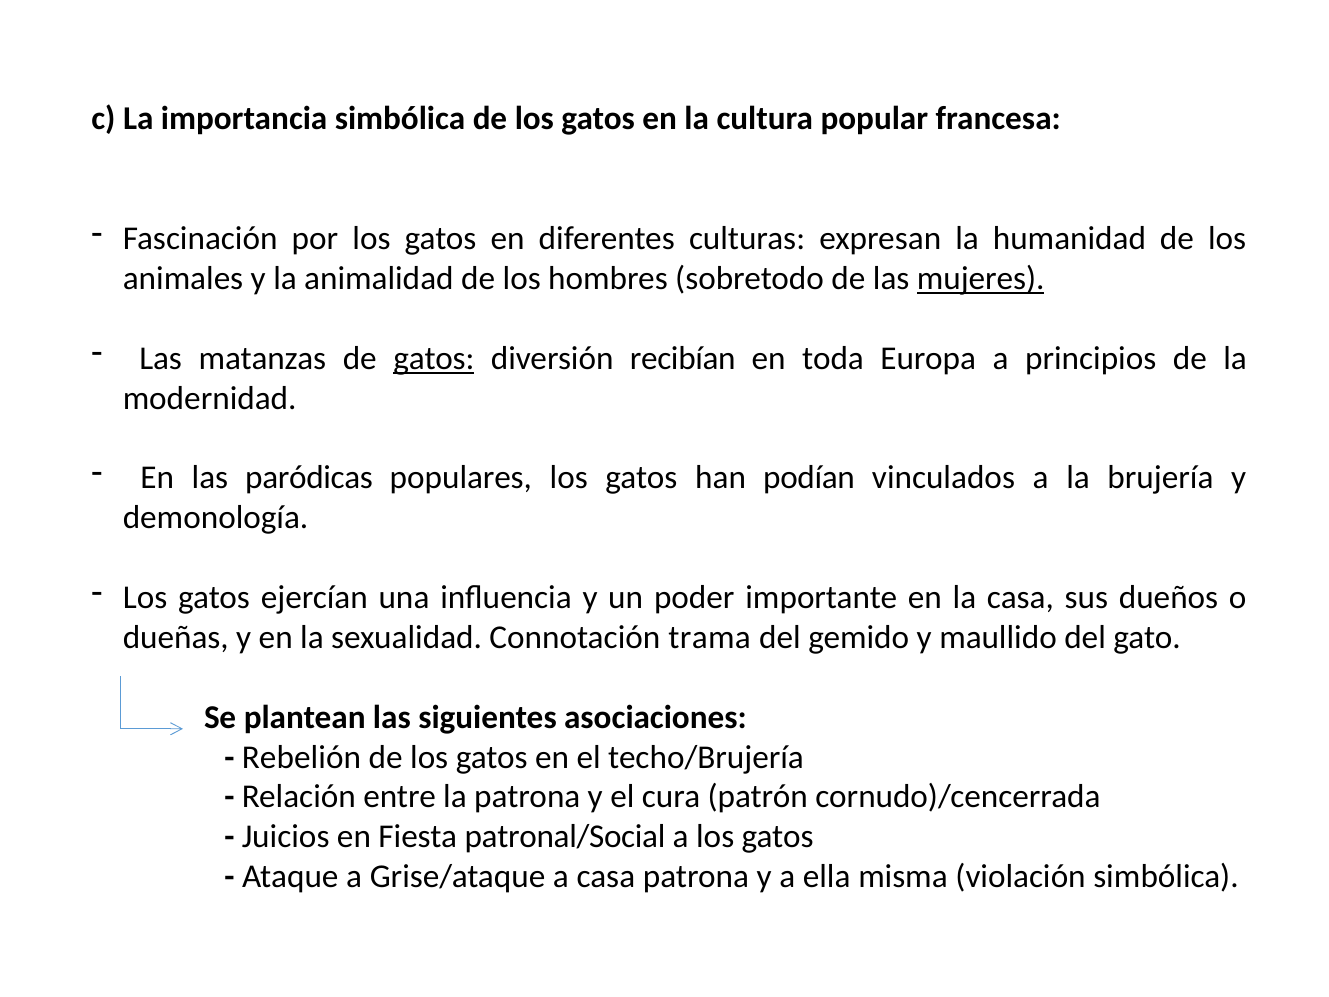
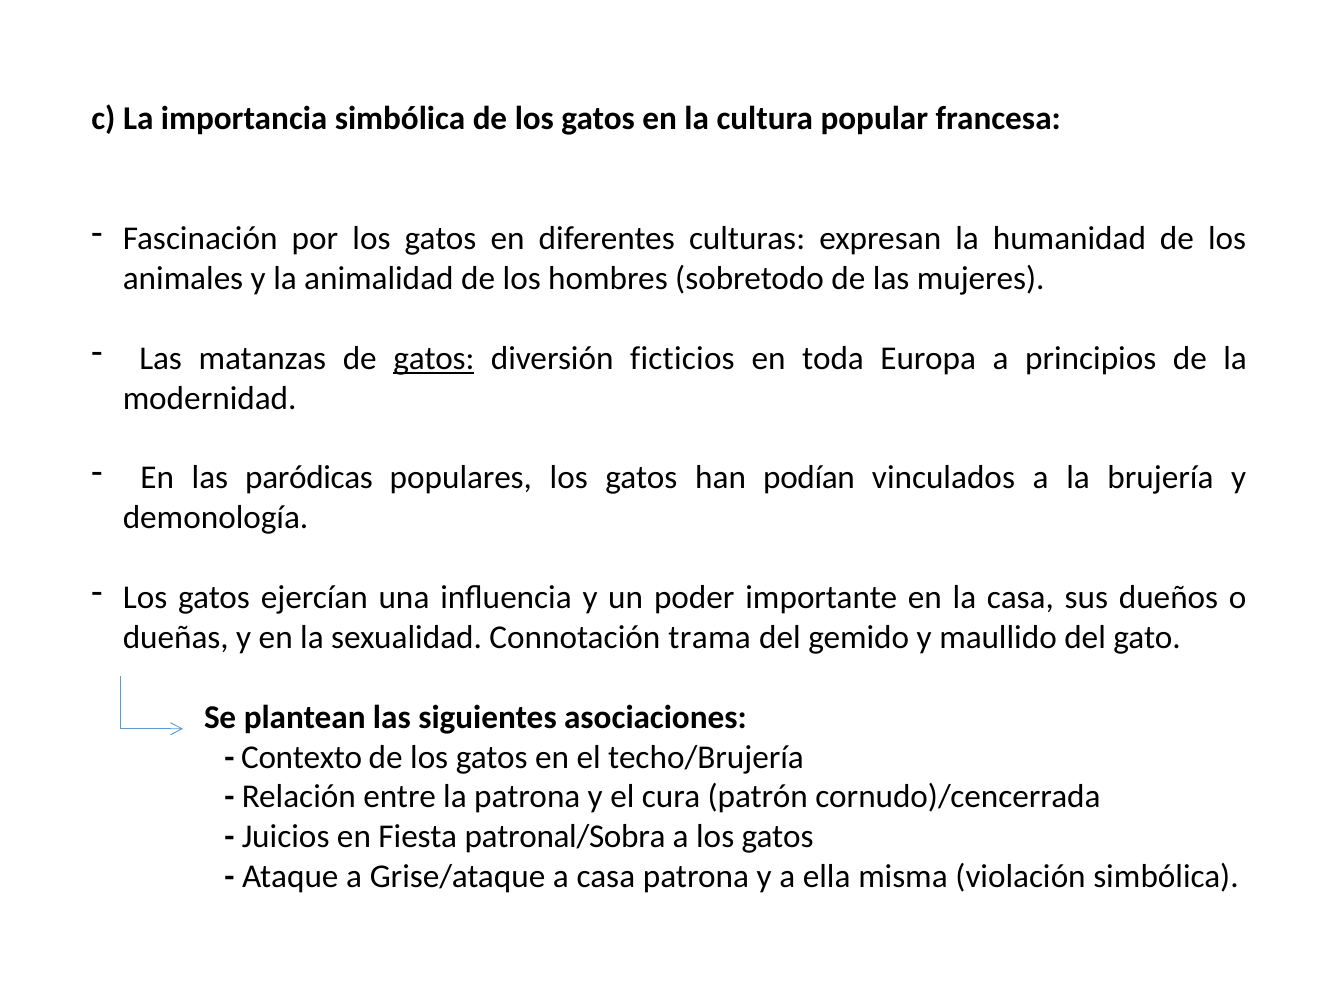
mujeres underline: present -> none
recibían: recibían -> ficticios
Rebelión: Rebelión -> Contexto
patronal/Social: patronal/Social -> patronal/Sobra
